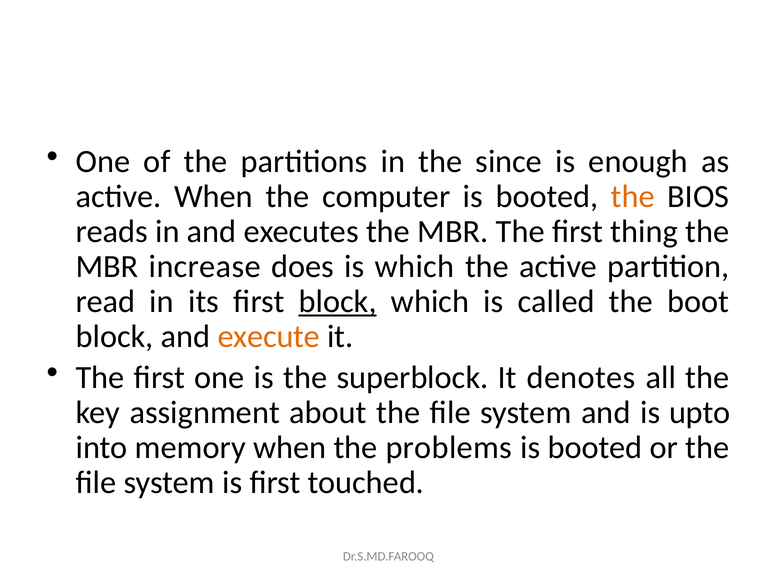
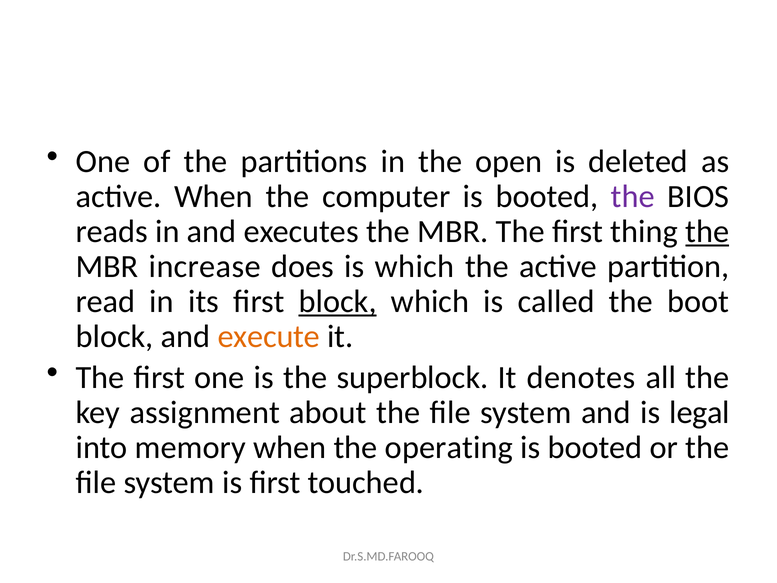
since: since -> open
enough: enough -> deleted
the at (633, 197) colour: orange -> purple
the at (707, 231) underline: none -> present
upto: upto -> legal
problems: problems -> operating
